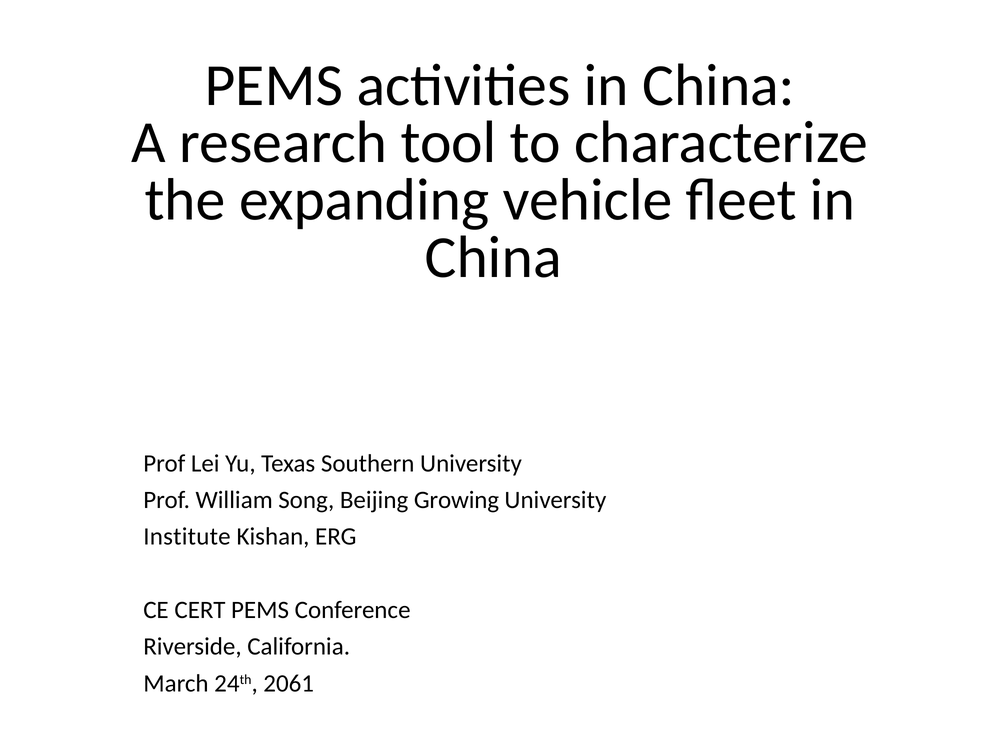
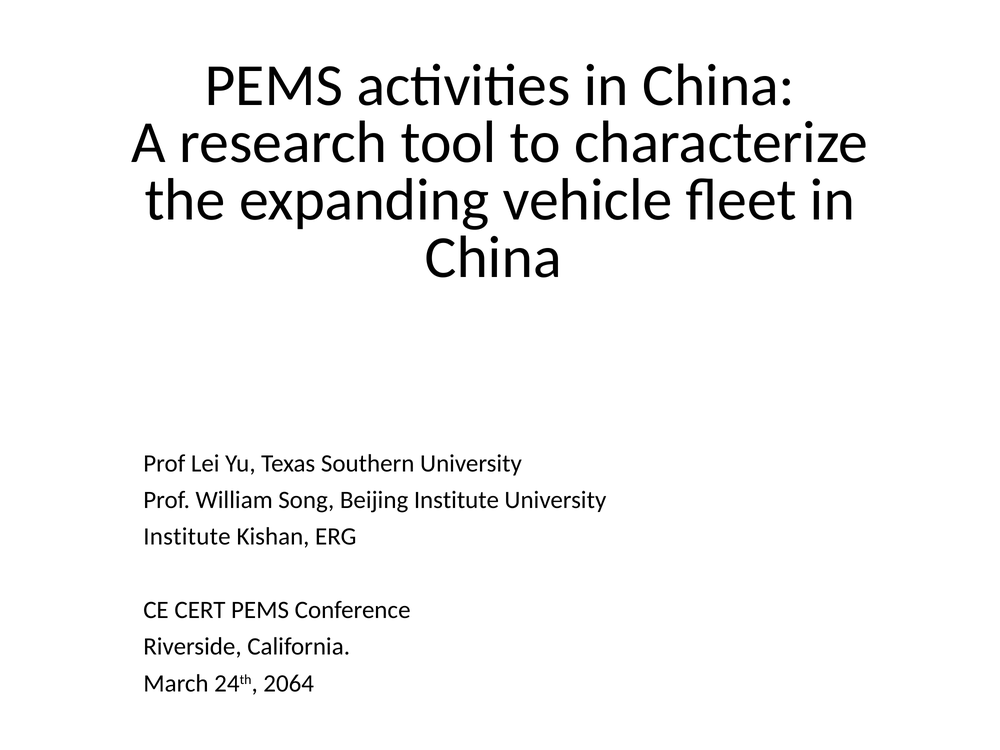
Beijing Growing: Growing -> Institute
2061: 2061 -> 2064
